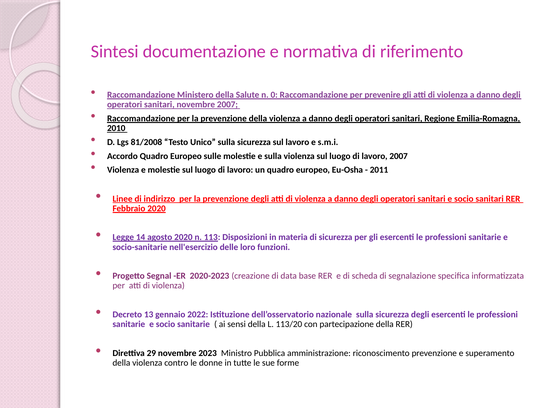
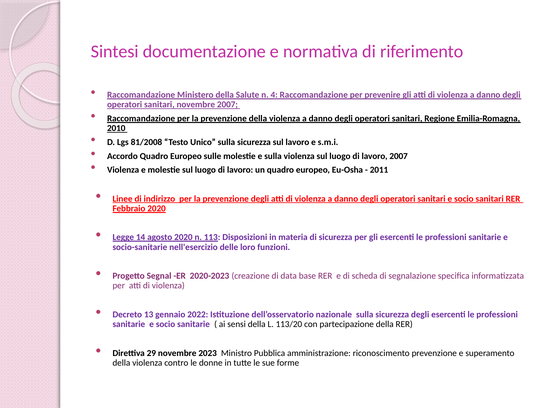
0: 0 -> 4
